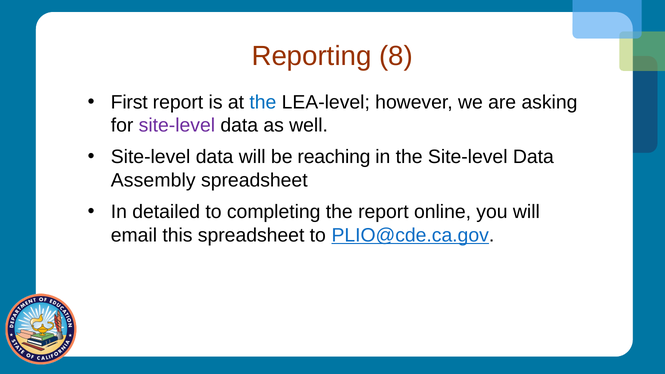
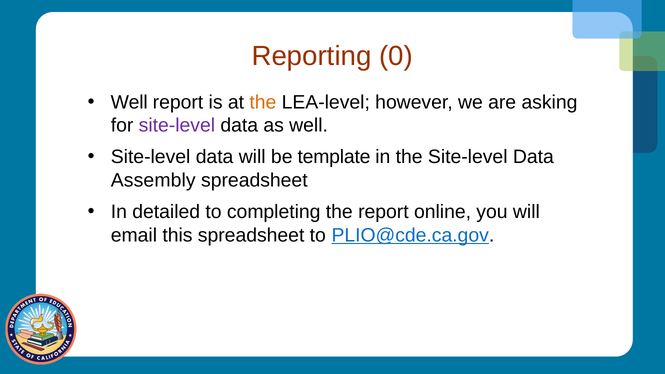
8: 8 -> 0
First at (129, 102): First -> Well
the at (263, 102) colour: blue -> orange
reaching: reaching -> template
